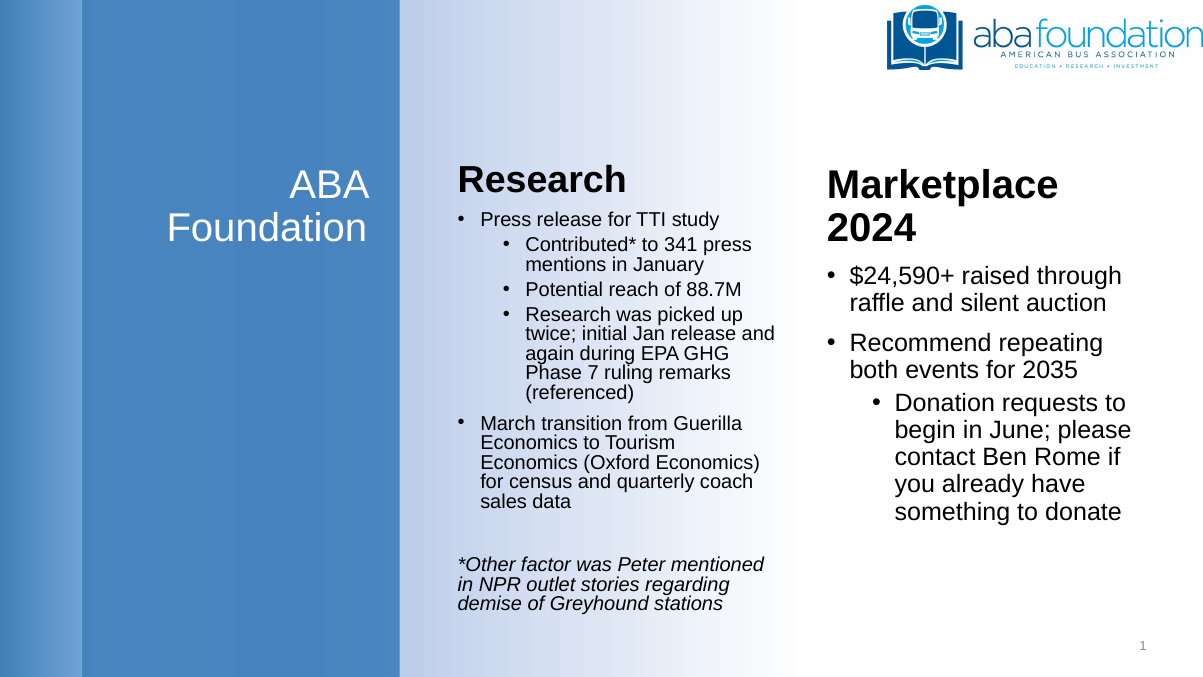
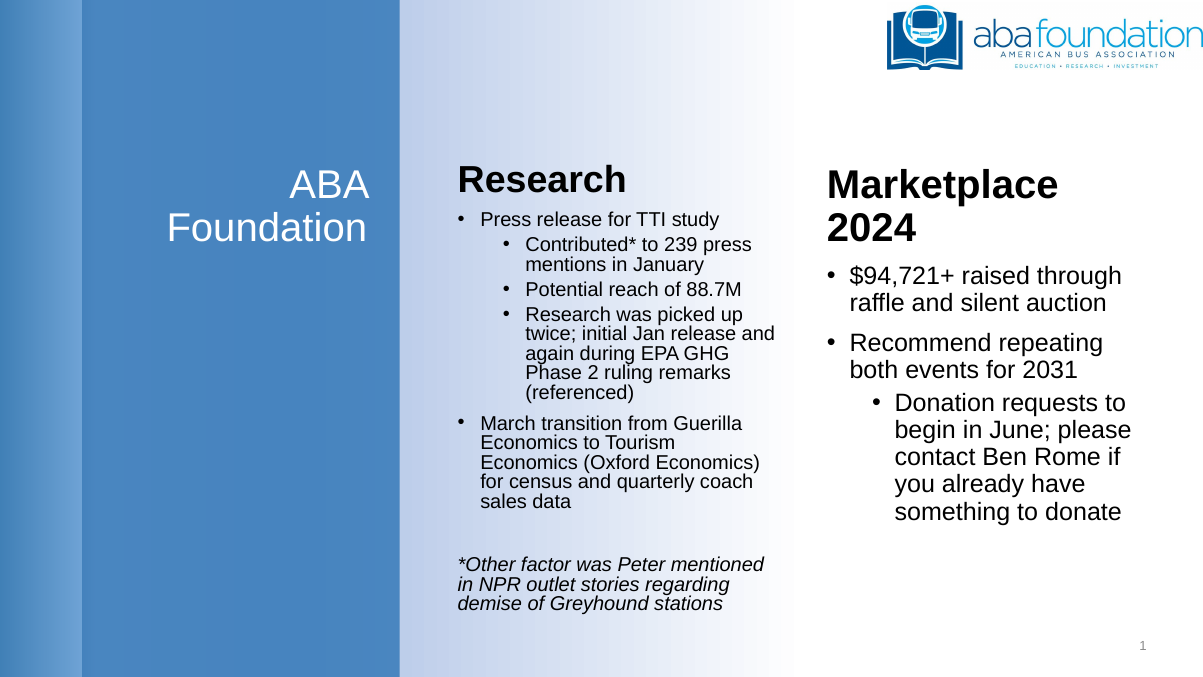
341: 341 -> 239
$24,590+: $24,590+ -> $94,721+
2035: 2035 -> 2031
7: 7 -> 2
